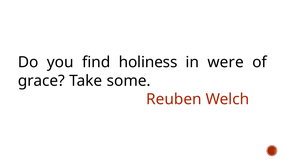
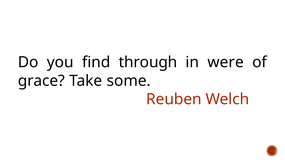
holiness: holiness -> through
